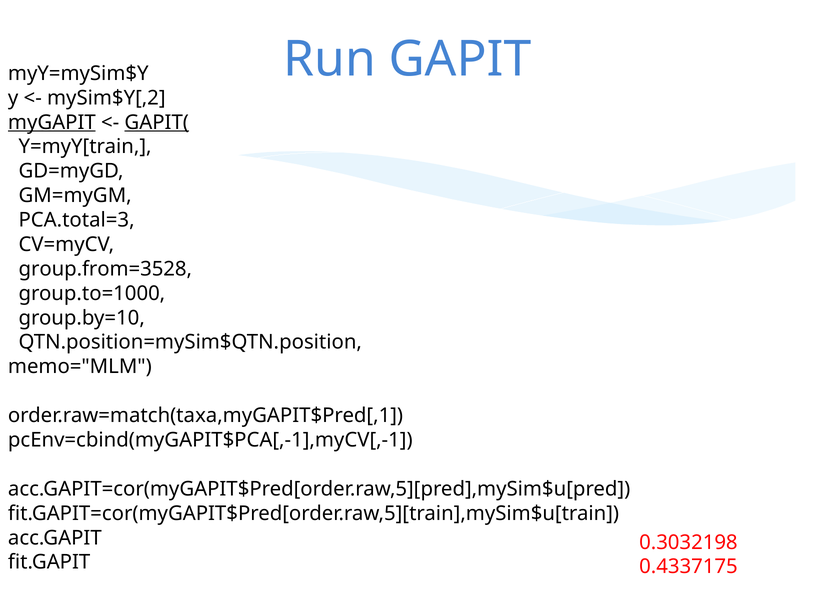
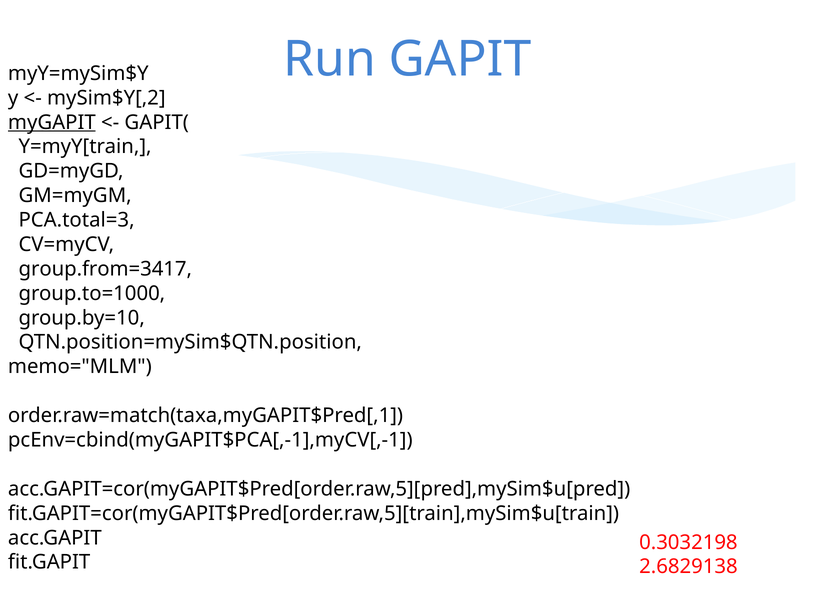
GAPIT( underline: present -> none
group.from=3528: group.from=3528 -> group.from=3417
0.4337175: 0.4337175 -> 2.6829138
